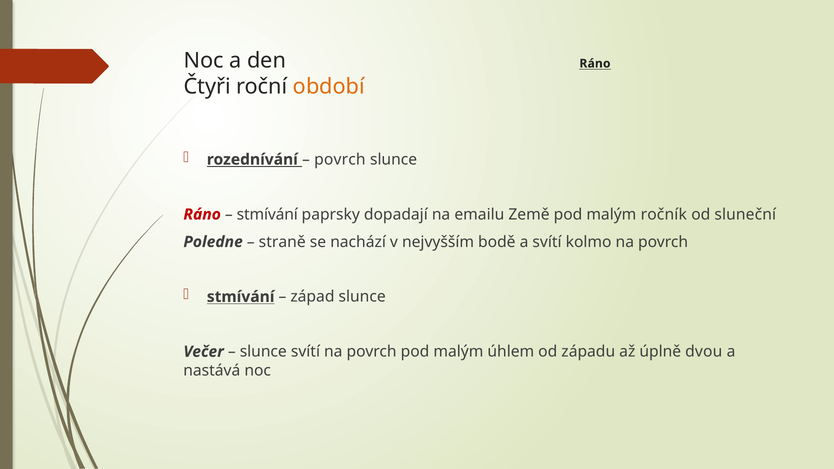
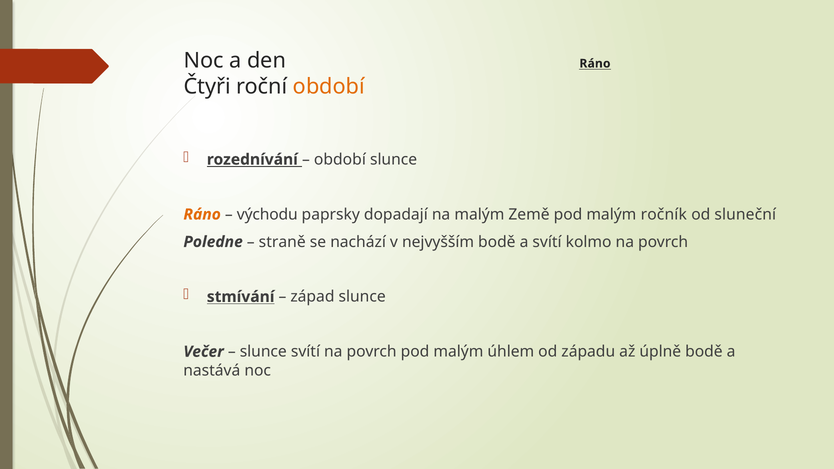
povrch at (340, 160): povrch -> období
Ráno at (202, 214) colour: red -> orange
stmívání at (267, 214): stmívání -> východu
na emailu: emailu -> malým
úplně dvou: dvou -> bodě
